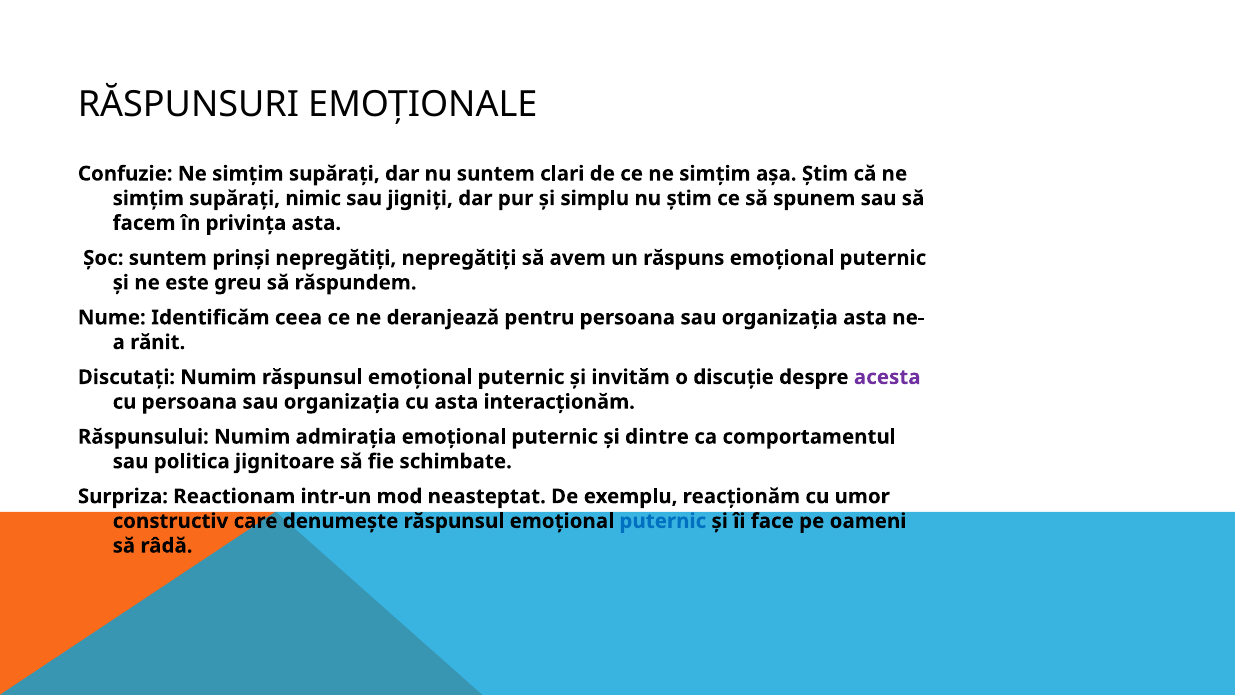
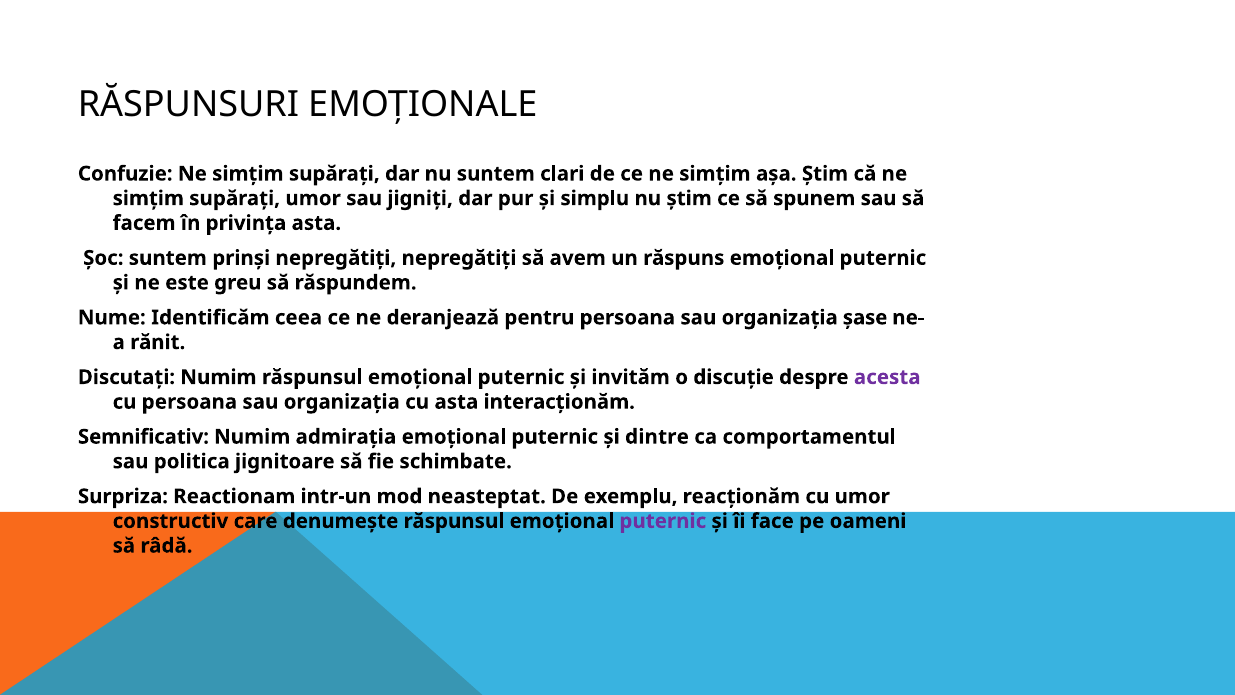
supărați nimic: nimic -> umor
organizația asta: asta -> șase
Răspunsului: Răspunsului -> Semnificativ
puternic at (663, 521) colour: blue -> purple
